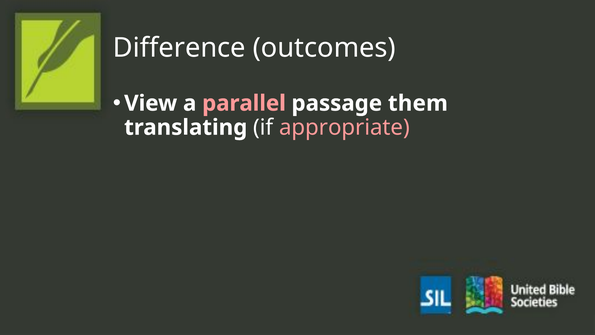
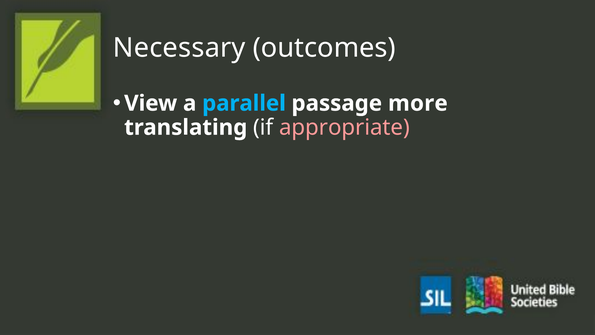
Difference: Difference -> Necessary
parallel colour: pink -> light blue
them: them -> more
